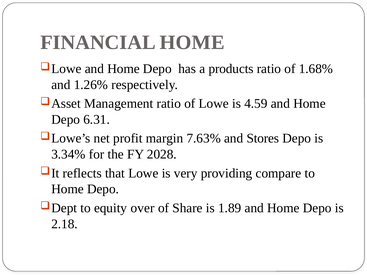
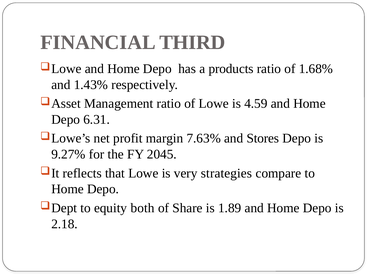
FINANCIAL HOME: HOME -> THIRD
1.26%: 1.26% -> 1.43%
3.34%: 3.34% -> 9.27%
2028: 2028 -> 2045
providing: providing -> strategies
over: over -> both
